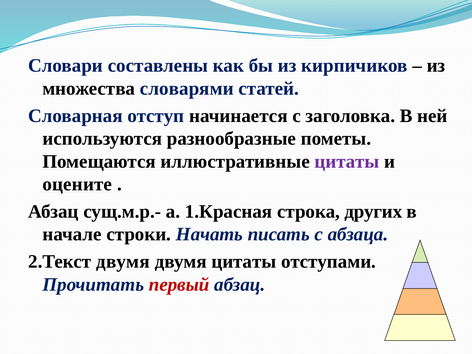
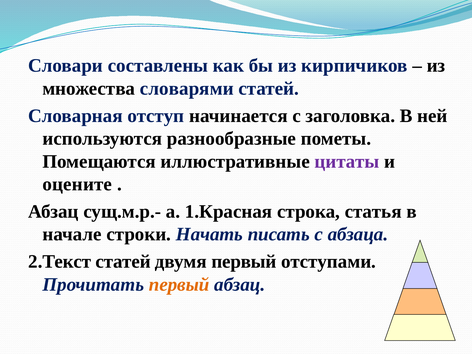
других: других -> статья
2.Текст двумя: двумя -> статей
двумя цитаты: цитаты -> первый
первый at (179, 284) colour: red -> orange
